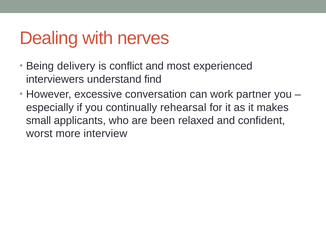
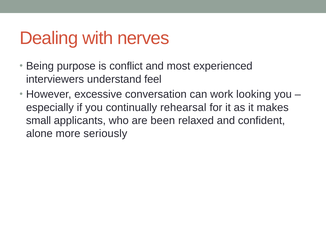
delivery: delivery -> purpose
find: find -> feel
partner: partner -> looking
worst: worst -> alone
interview: interview -> seriously
